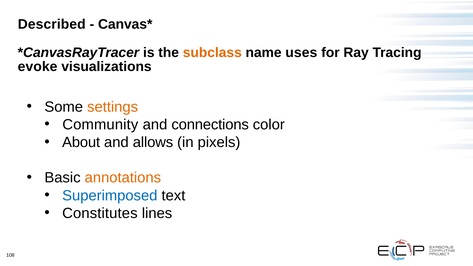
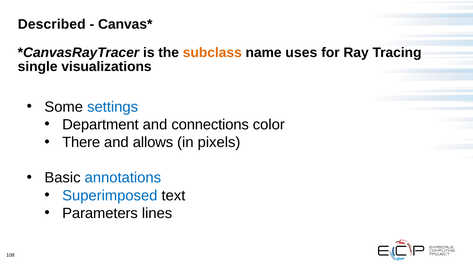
evoke: evoke -> single
settings colour: orange -> blue
Community: Community -> Department
About: About -> There
annotations colour: orange -> blue
Constitutes: Constitutes -> Parameters
